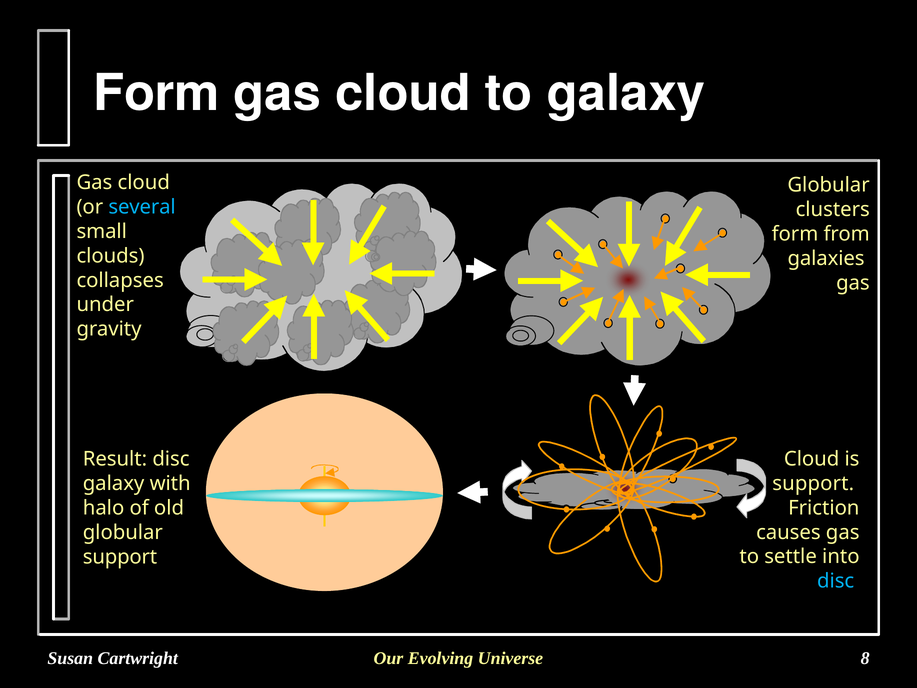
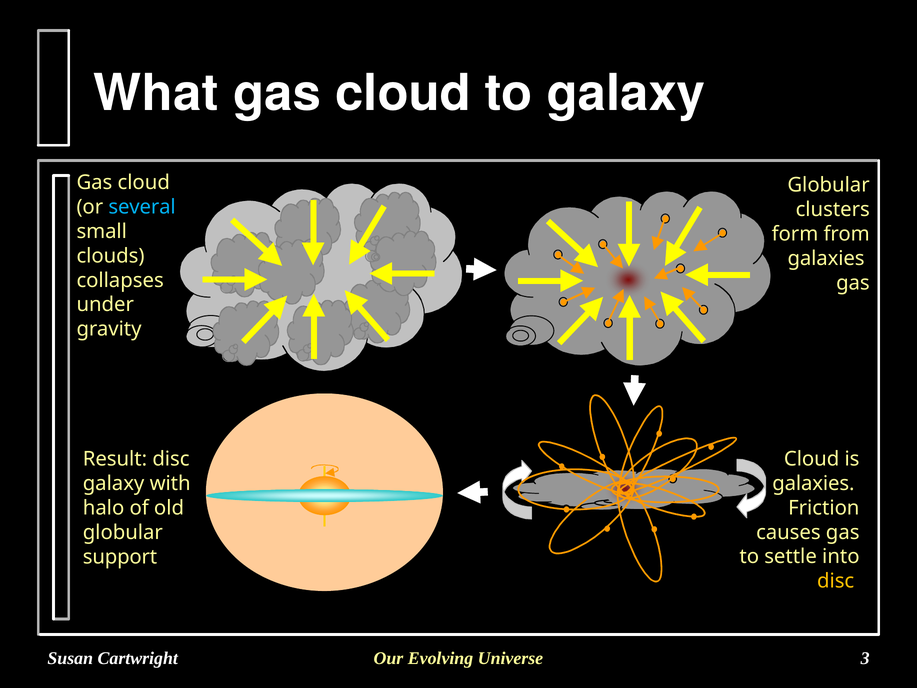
Form at (156, 93): Form -> What
support at (813, 483): support -> galaxies
disc at (836, 581) colour: light blue -> yellow
8: 8 -> 3
